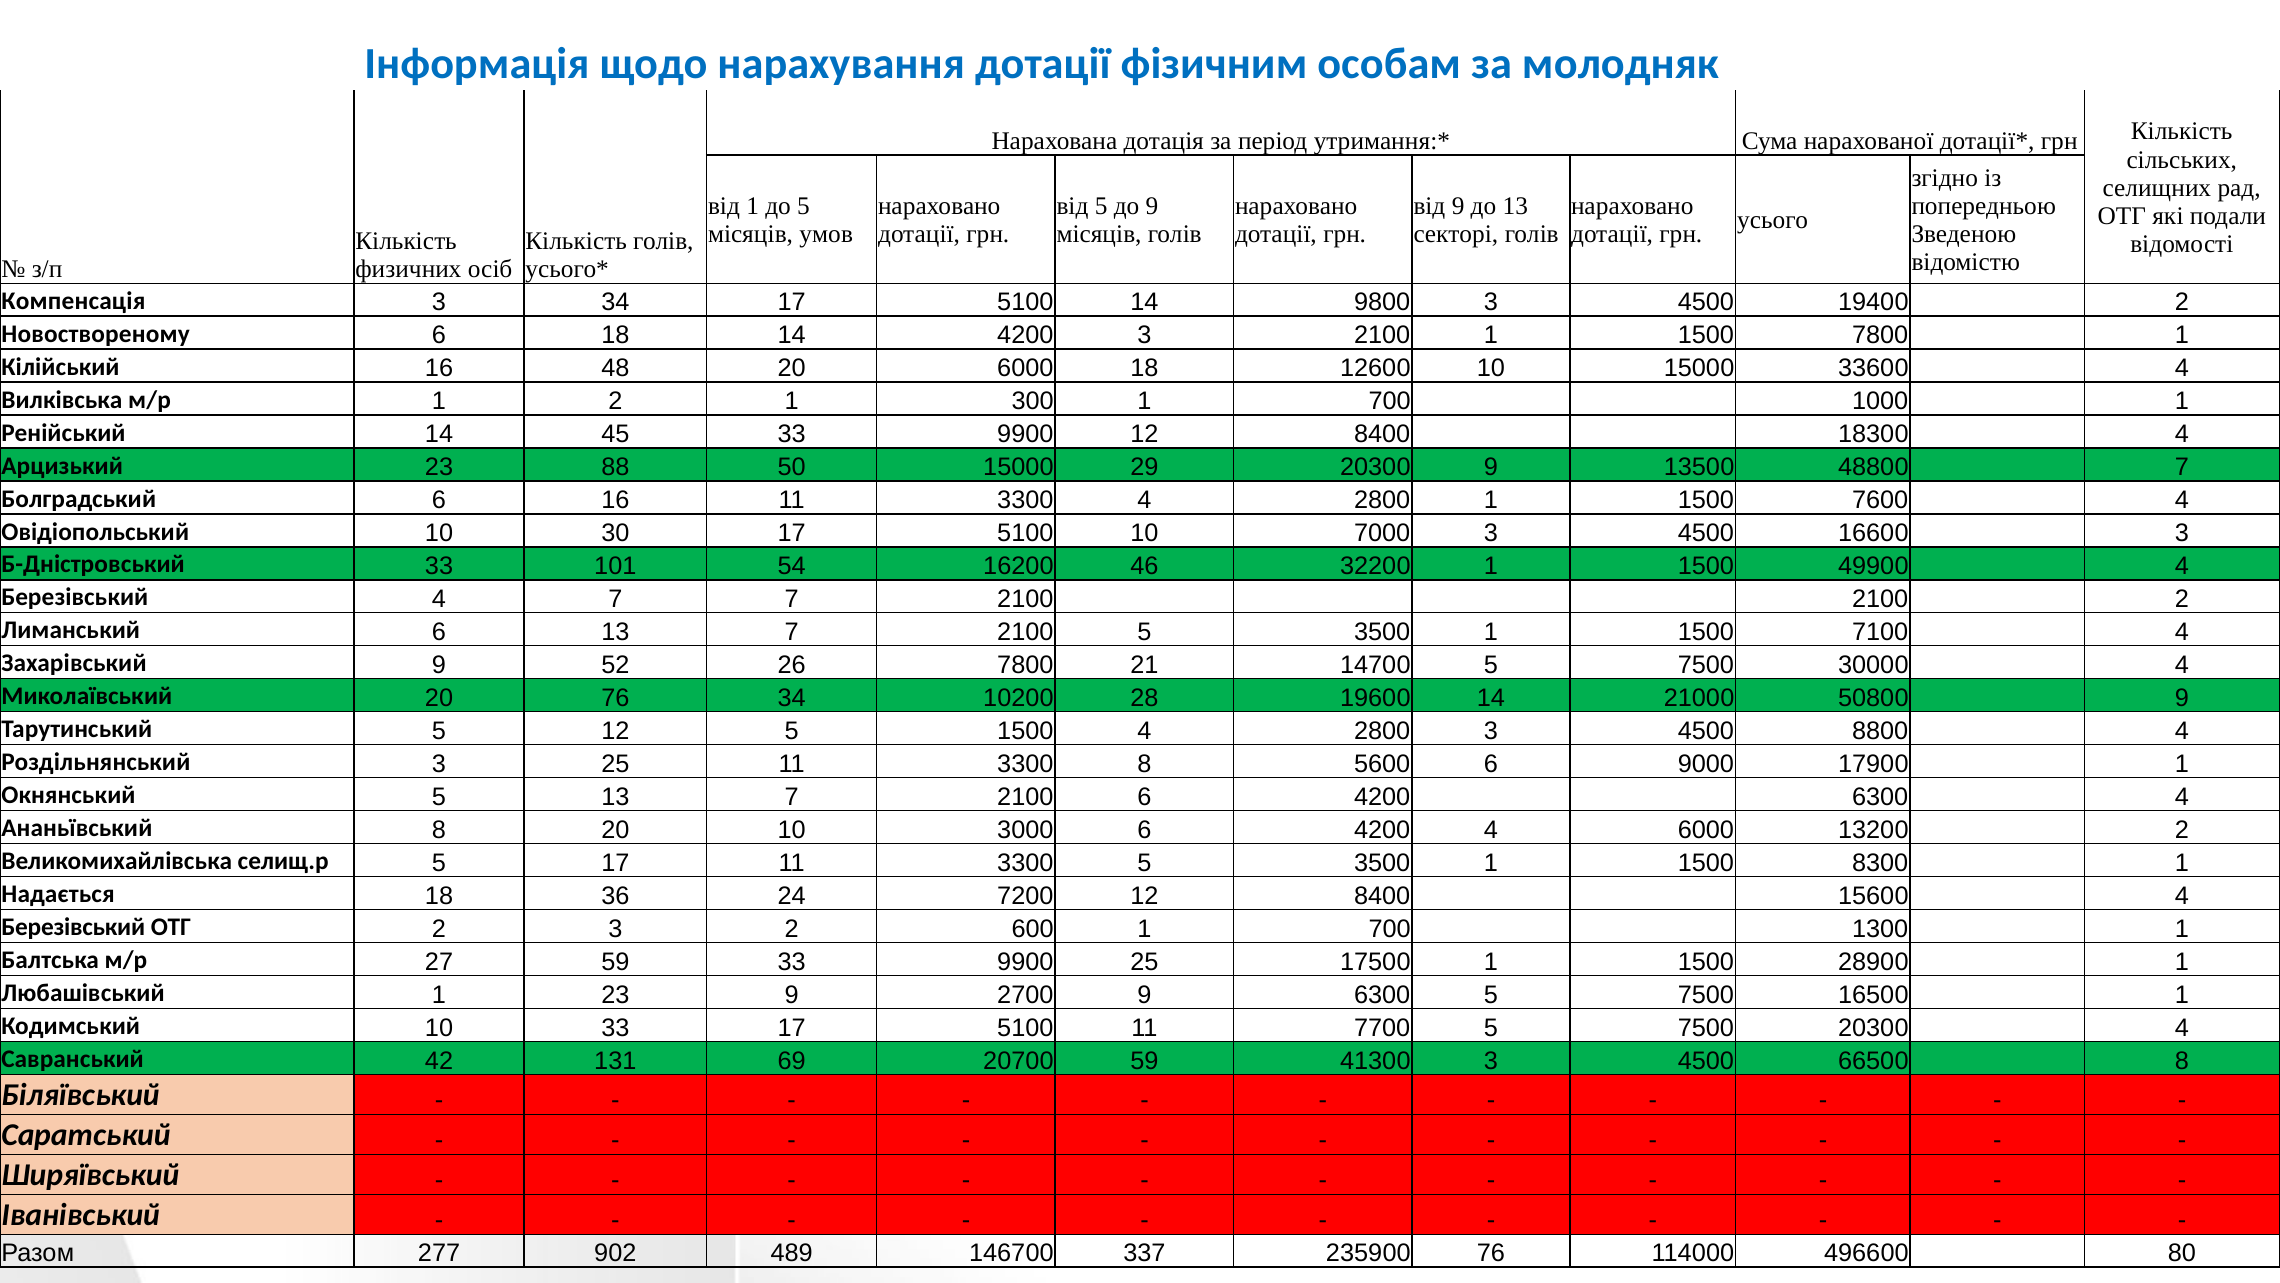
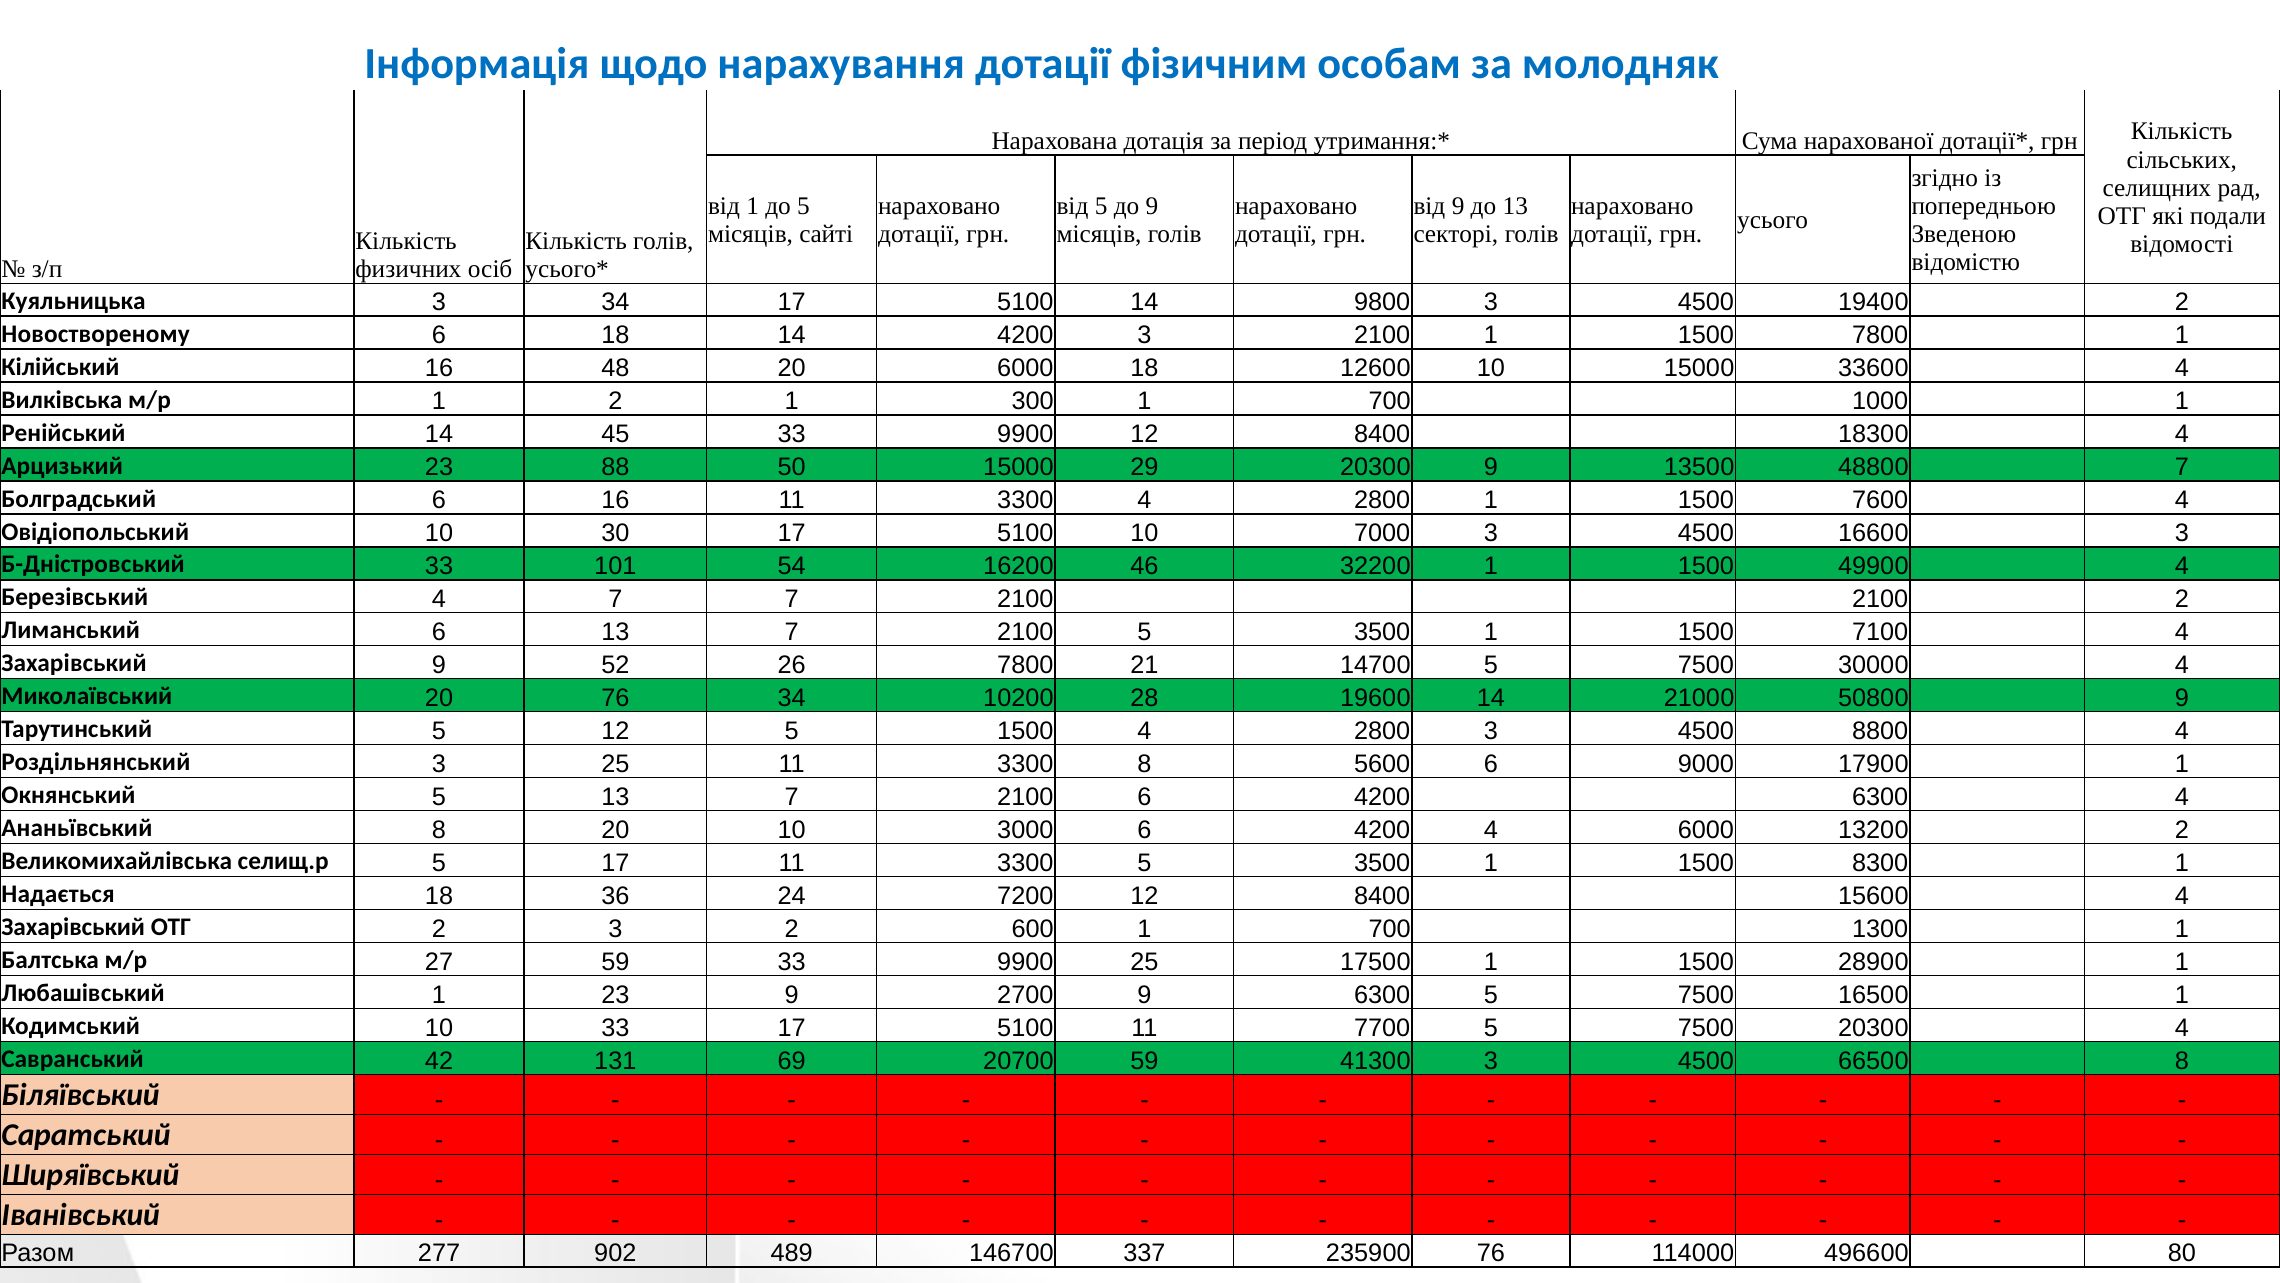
умов: умов -> сайті
Компенсація: Компенсація -> Куяльницька
Березівський at (73, 927): Березівський -> Захарівський
